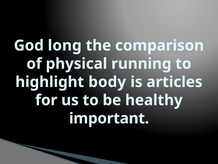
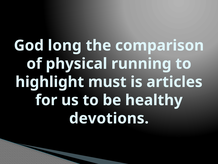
body: body -> must
important: important -> devotions
